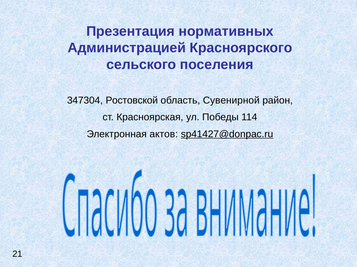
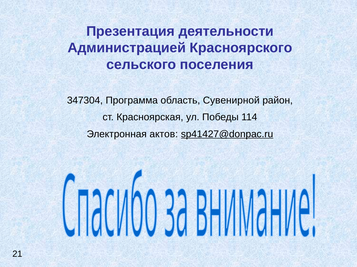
нормативных: нормативных -> деятельности
Ростовской: Ростовской -> Программа
